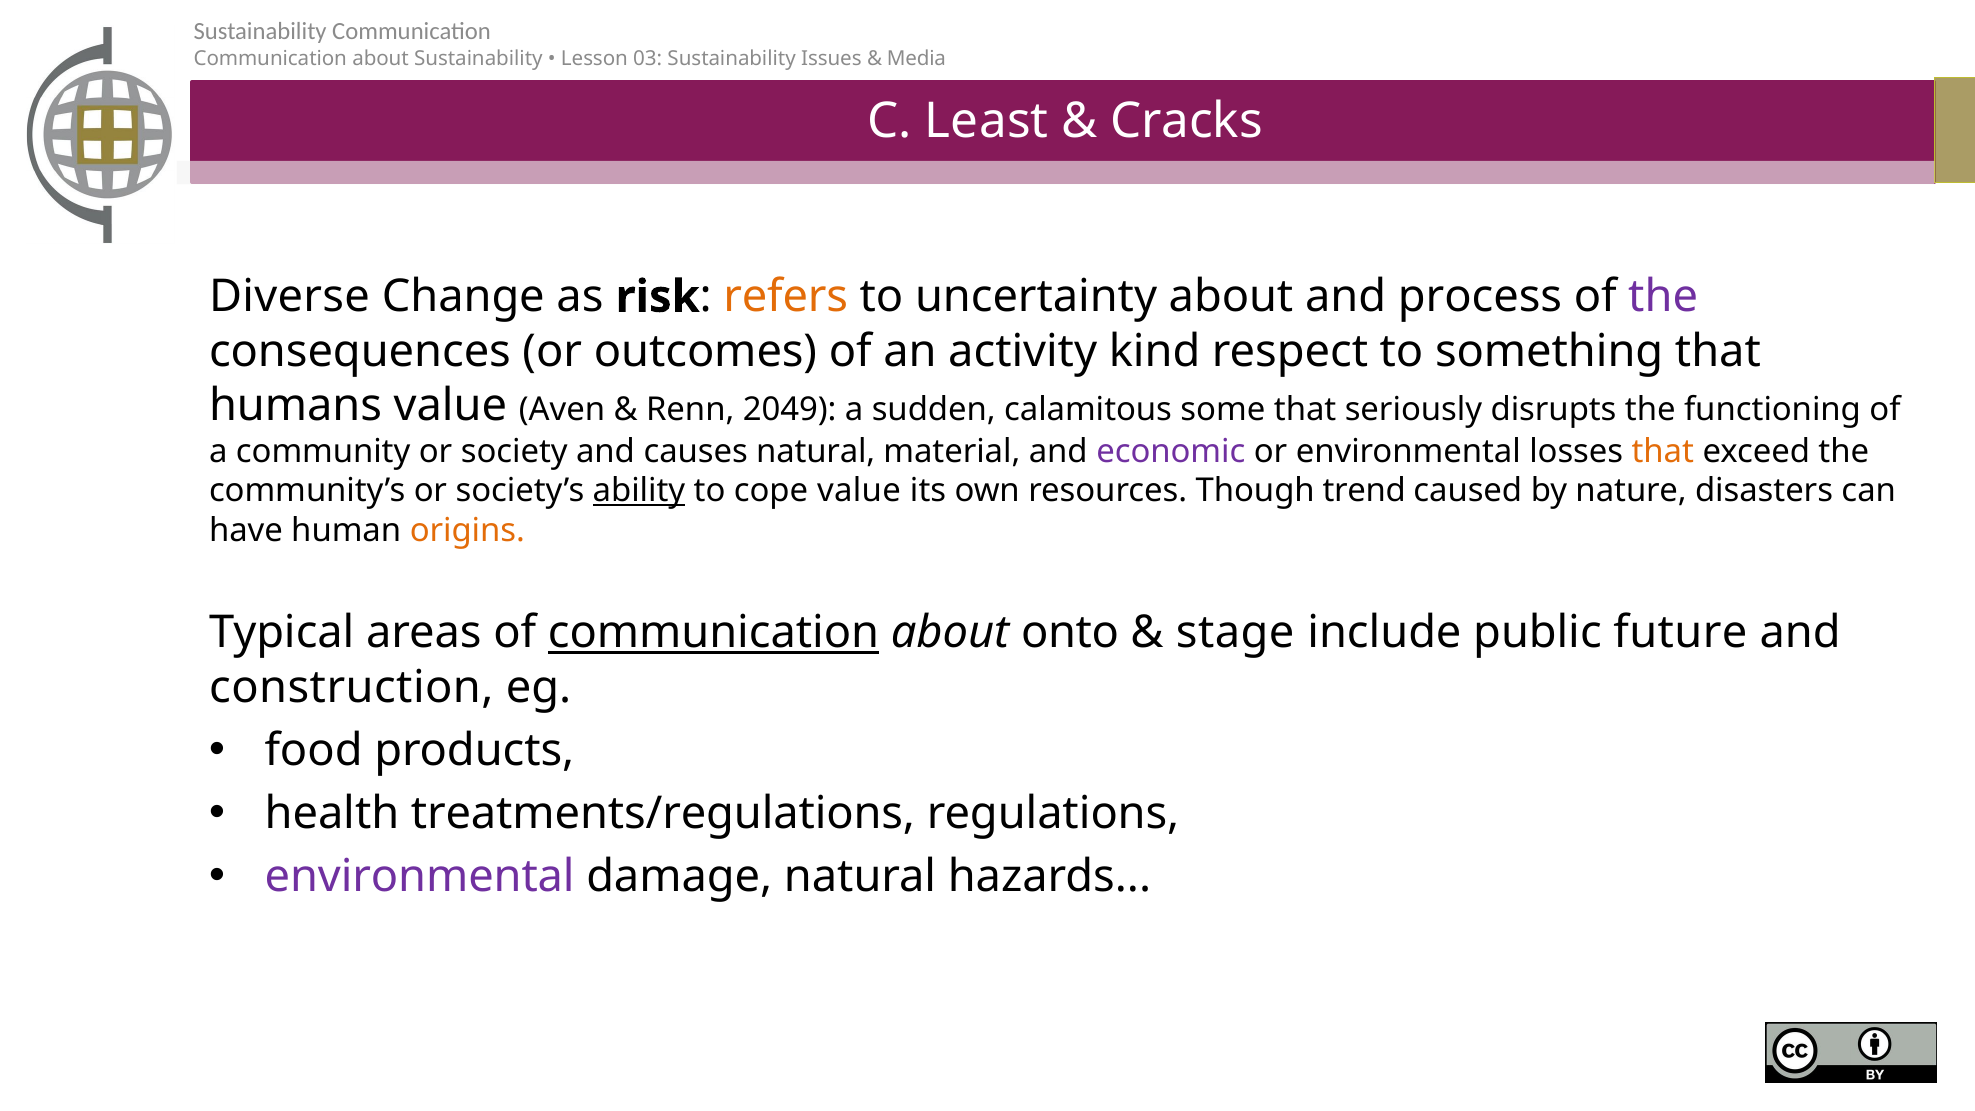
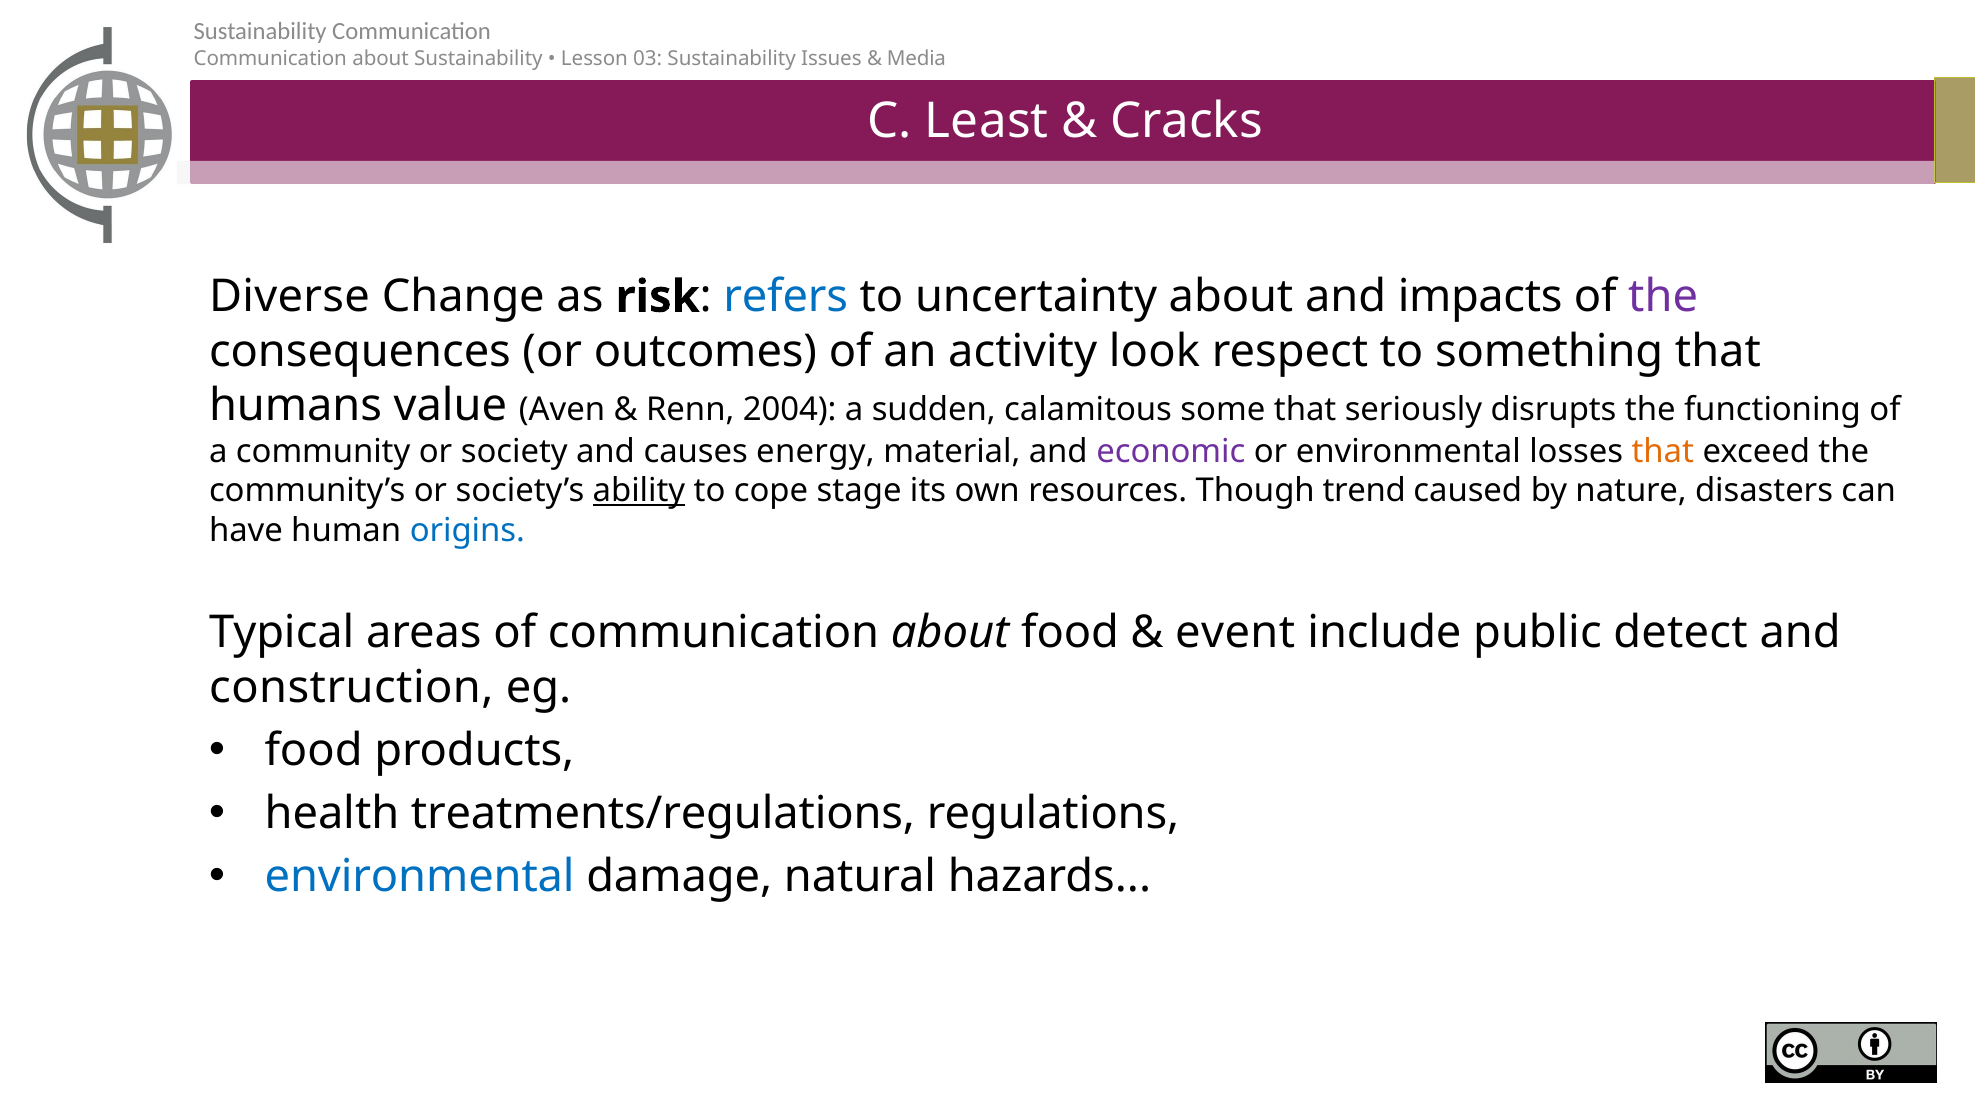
refers colour: orange -> blue
process: process -> impacts
kind: kind -> look
2049: 2049 -> 2004
causes natural: natural -> energy
cope value: value -> stage
origins colour: orange -> blue
communication at (713, 633) underline: present -> none
about onto: onto -> food
stage: stage -> event
future: future -> detect
environmental at (420, 877) colour: purple -> blue
